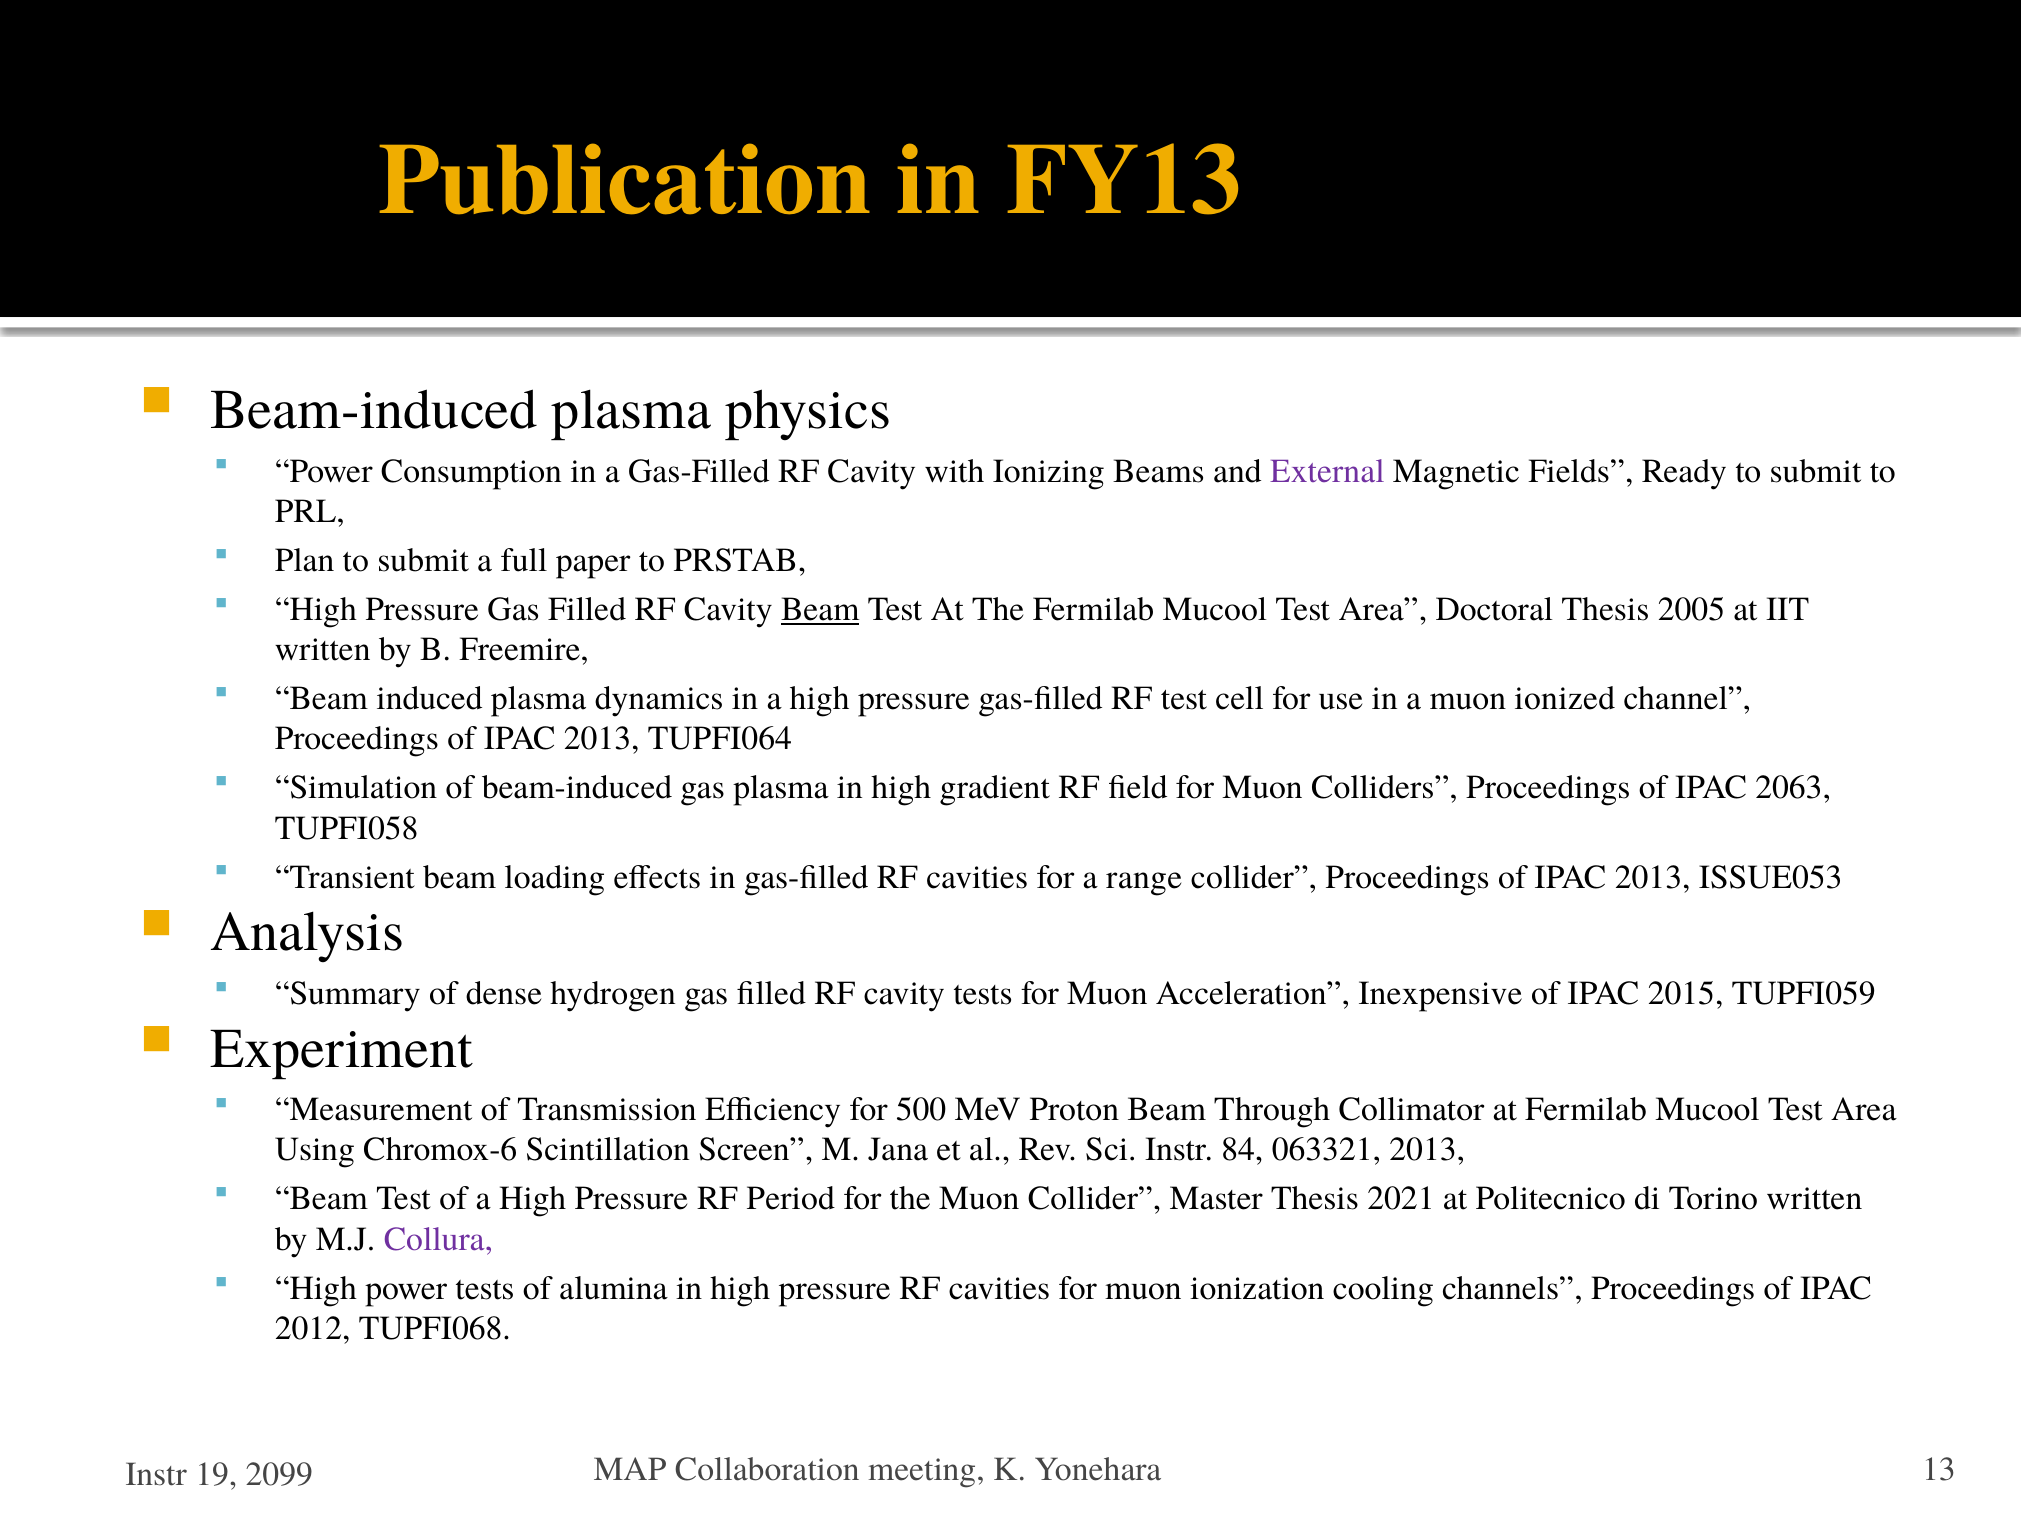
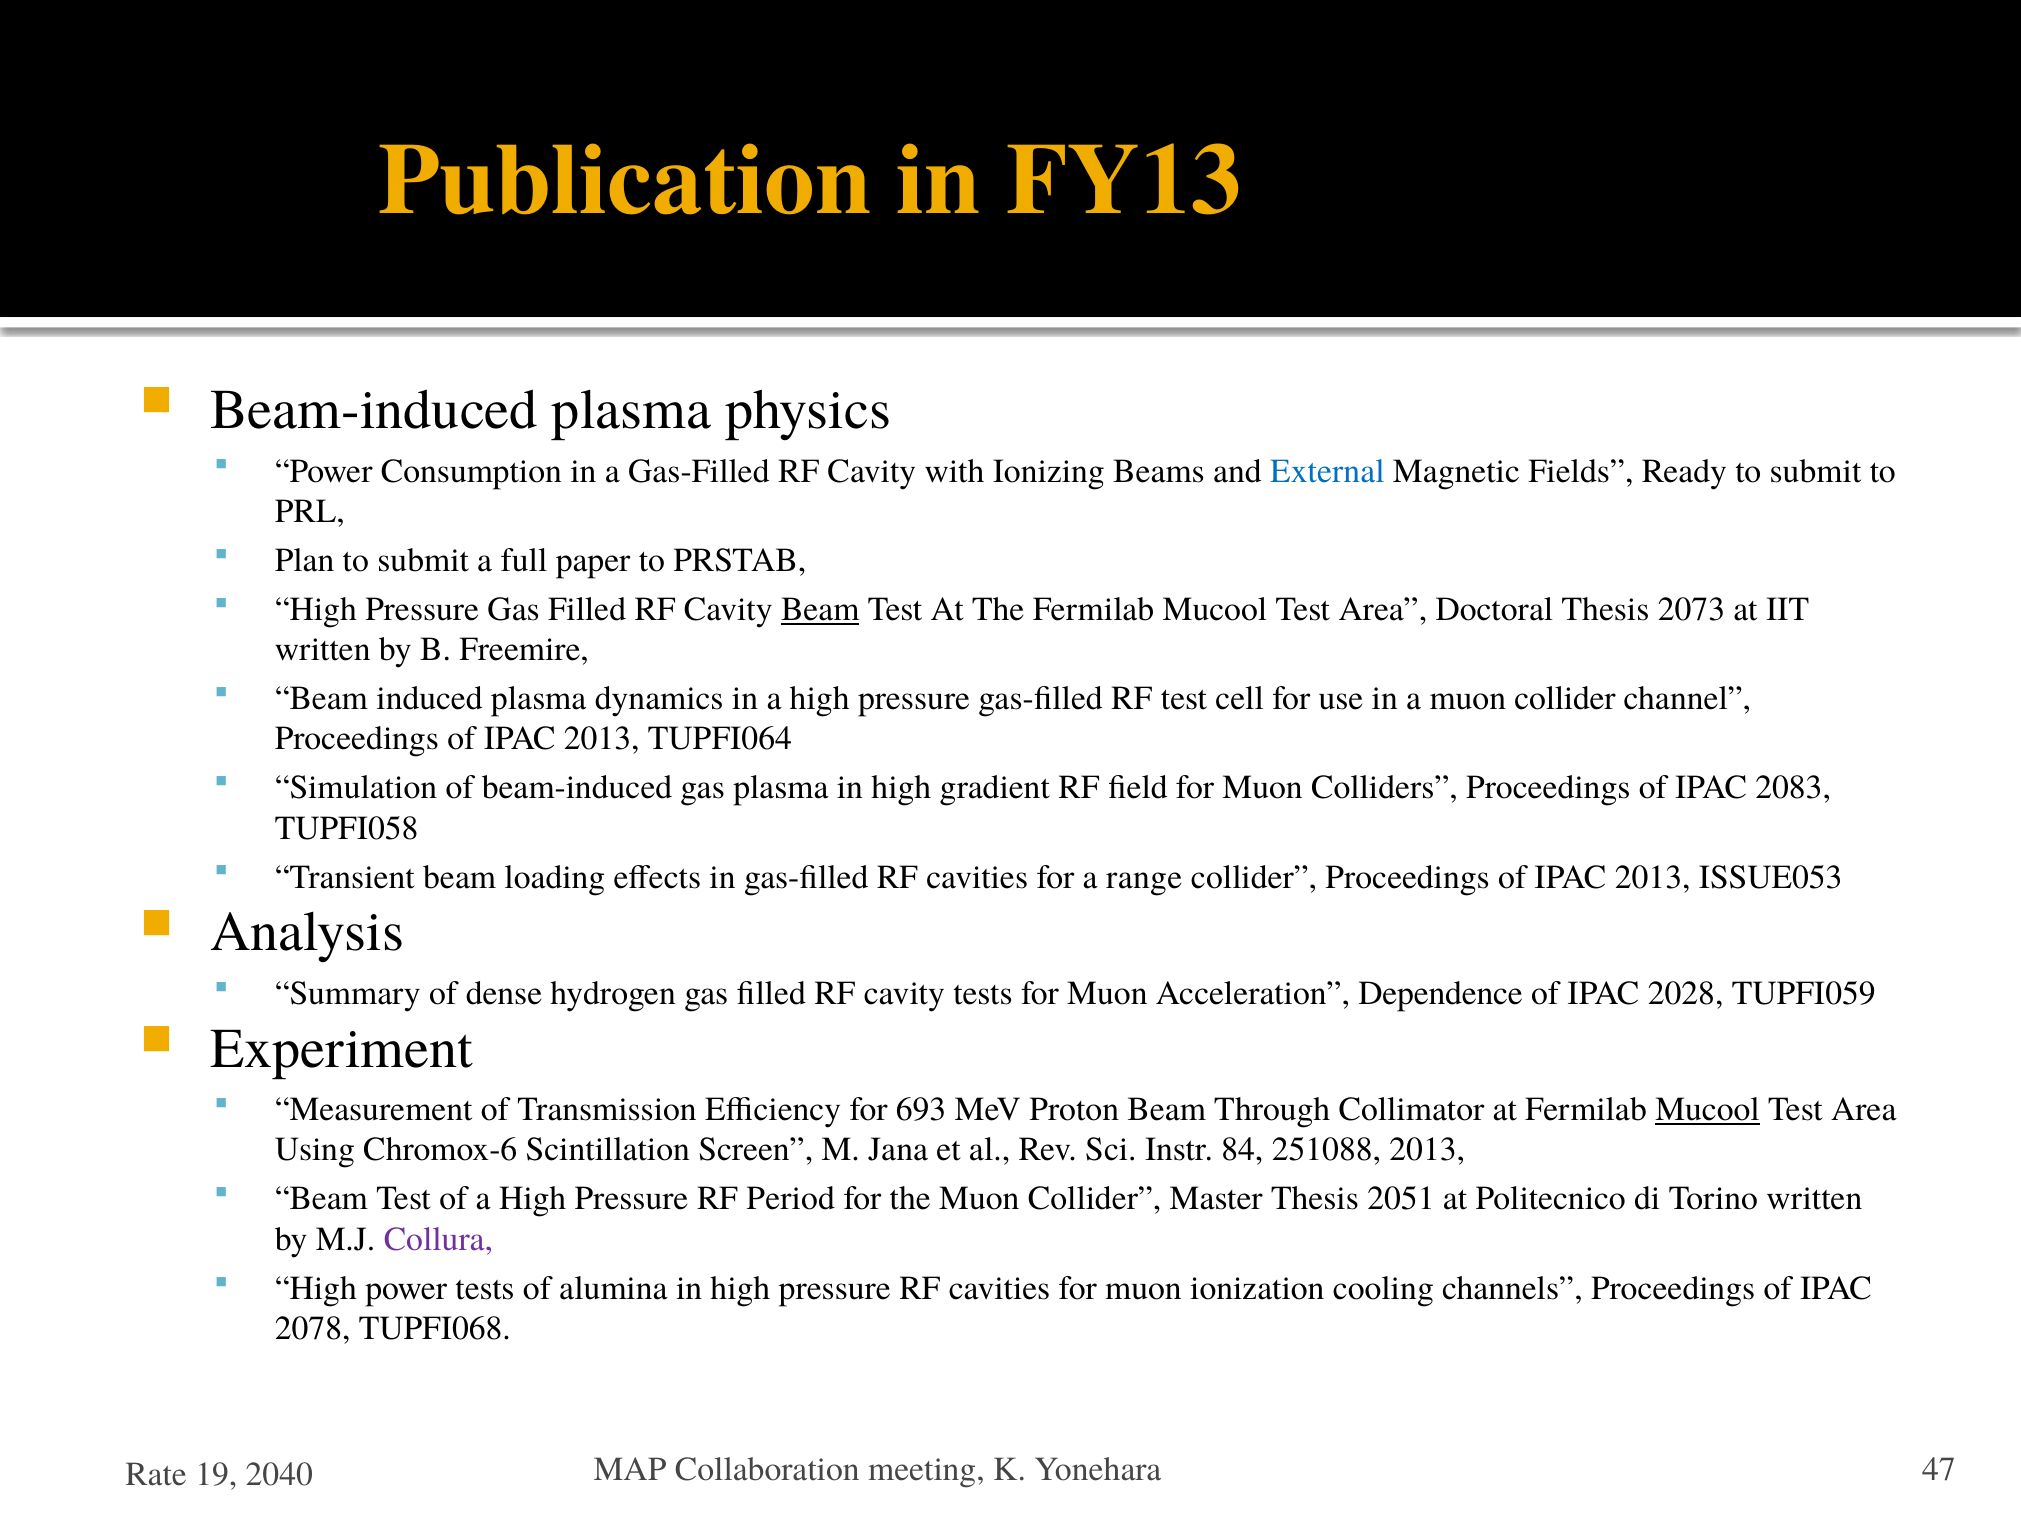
External colour: purple -> blue
2005: 2005 -> 2073
a muon ionized: ionized -> collider
2063: 2063 -> 2083
Inexpensive: Inexpensive -> Dependence
2015: 2015 -> 2028
500: 500 -> 693
Mucool at (1708, 1109) underline: none -> present
063321: 063321 -> 251088
2021: 2021 -> 2051
2012: 2012 -> 2078
13: 13 -> 47
Instr at (156, 1474): Instr -> Rate
2099: 2099 -> 2040
